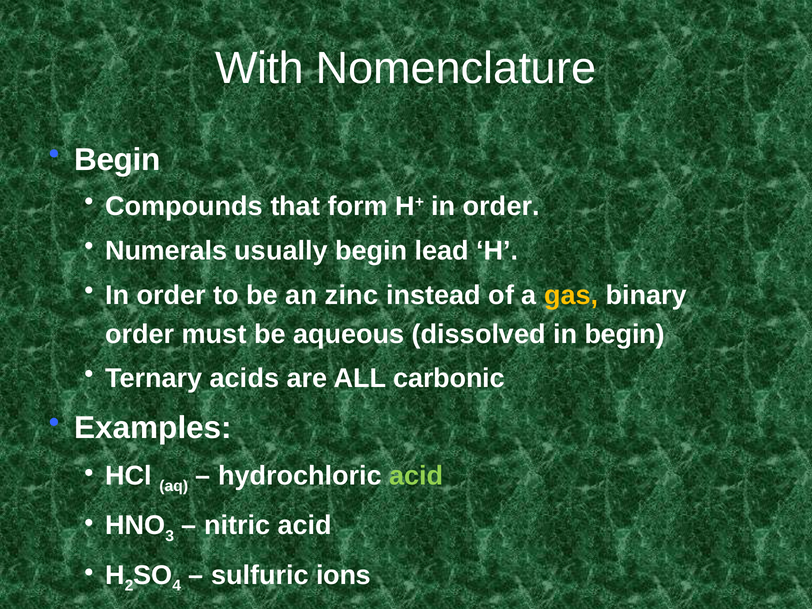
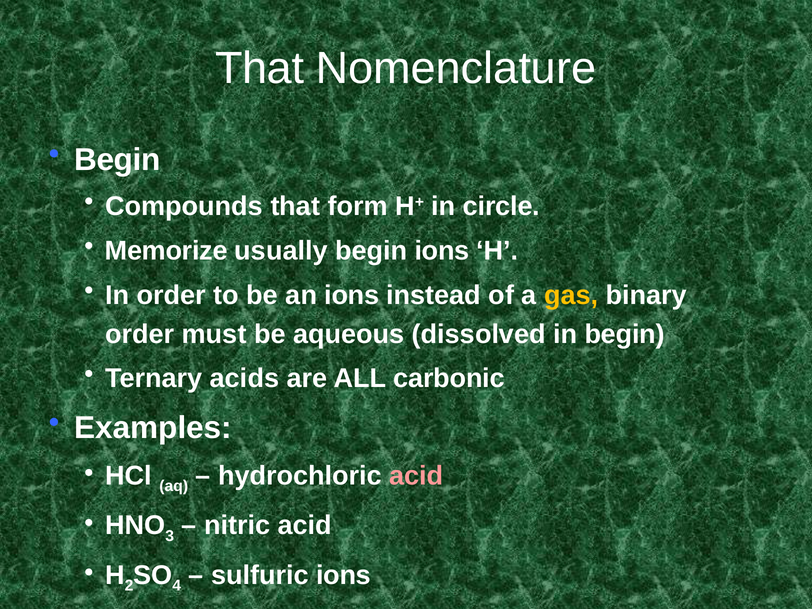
With at (260, 68): With -> That
H+ in order: order -> circle
Numerals: Numerals -> Memorize
begin lead: lead -> ions
an zinc: zinc -> ions
acid at (416, 476) colour: light green -> pink
